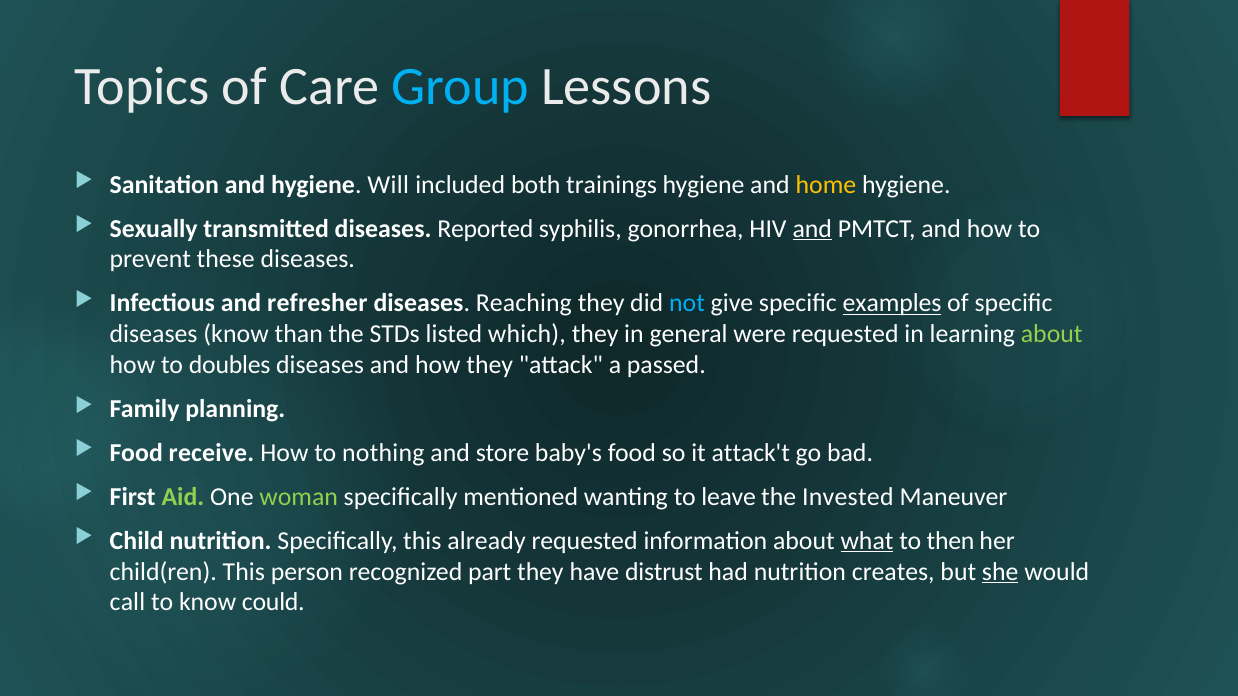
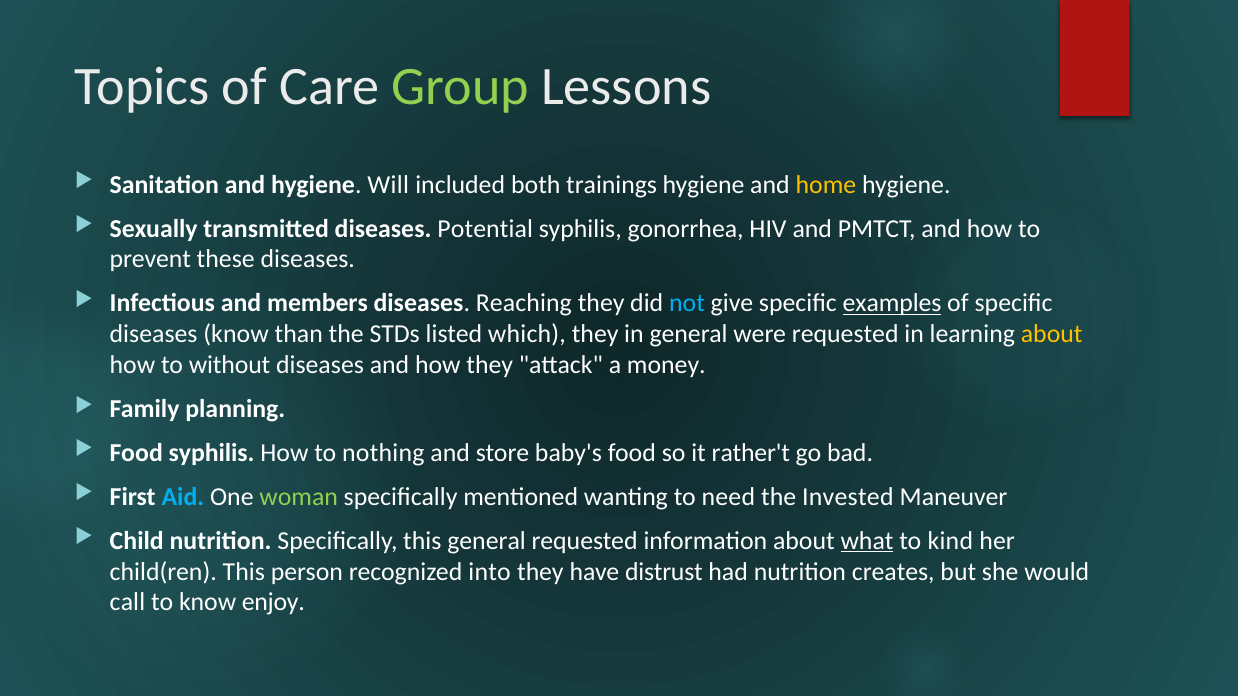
Group colour: light blue -> light green
Reported: Reported -> Potential
and at (812, 229) underline: present -> none
refresher: refresher -> members
about at (1052, 334) colour: light green -> yellow
doubles: doubles -> without
passed: passed -> money
Food receive: receive -> syphilis
attack't: attack't -> rather't
Aid colour: light green -> light blue
leave: leave -> need
this already: already -> general
then: then -> kind
part: part -> into
she underline: present -> none
could: could -> enjoy
